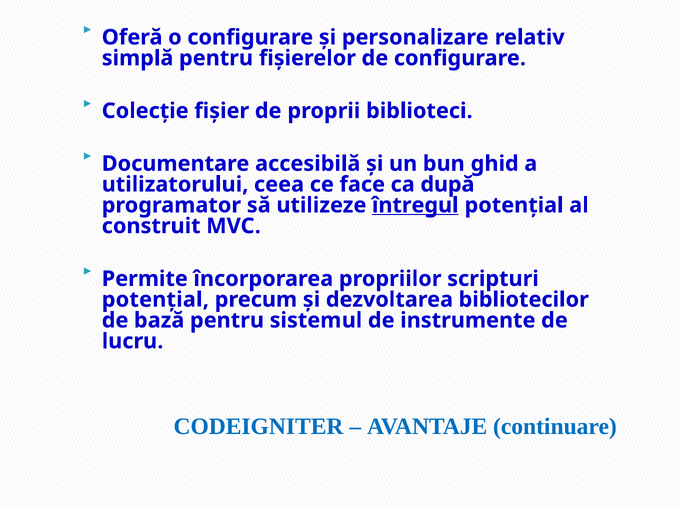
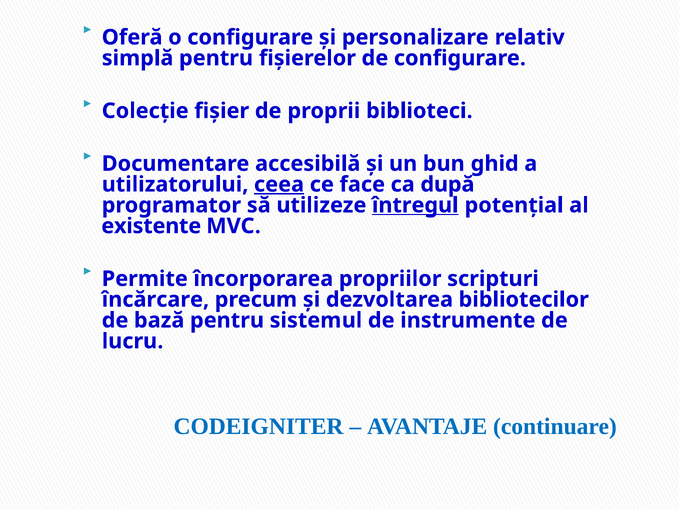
ceea underline: none -> present
construit: construit -> existente
potențial at (155, 300): potențial -> încărcare
